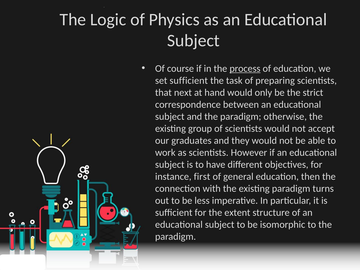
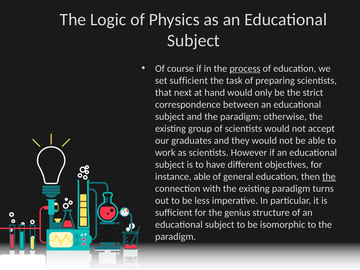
instance first: first -> able
the at (329, 177) underline: none -> present
extent: extent -> genius
